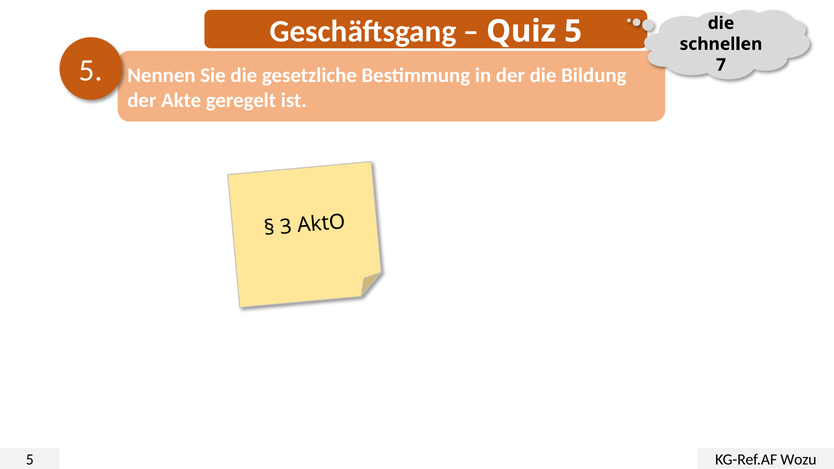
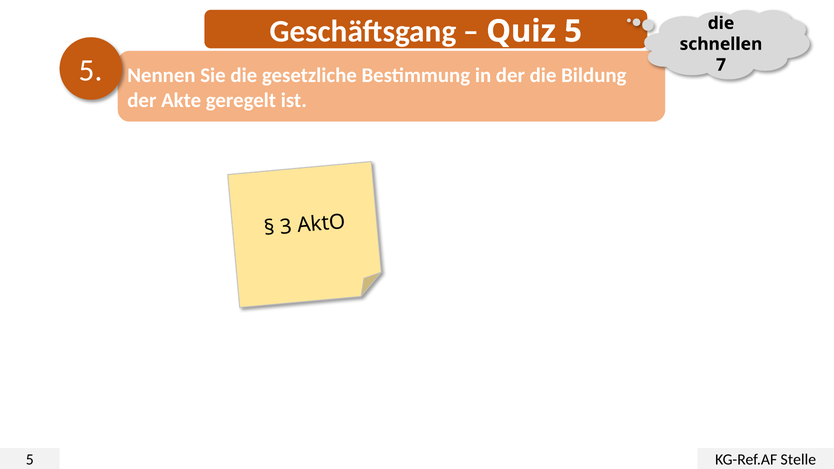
Wozu: Wozu -> Stelle
